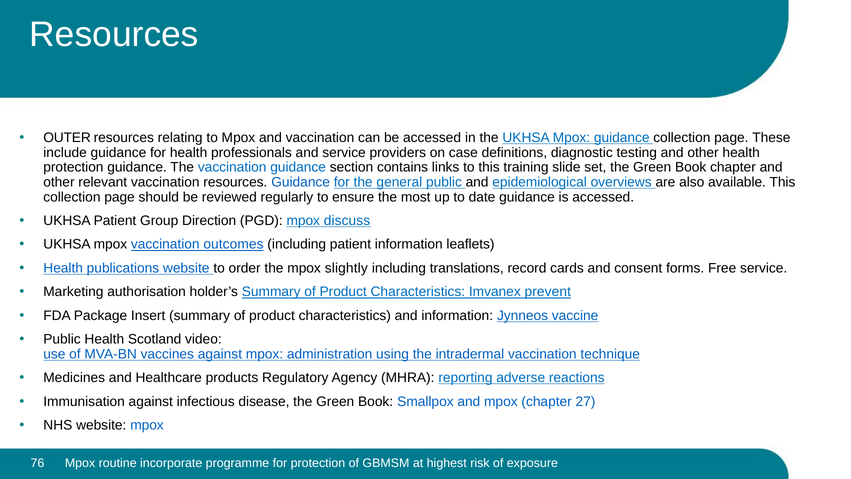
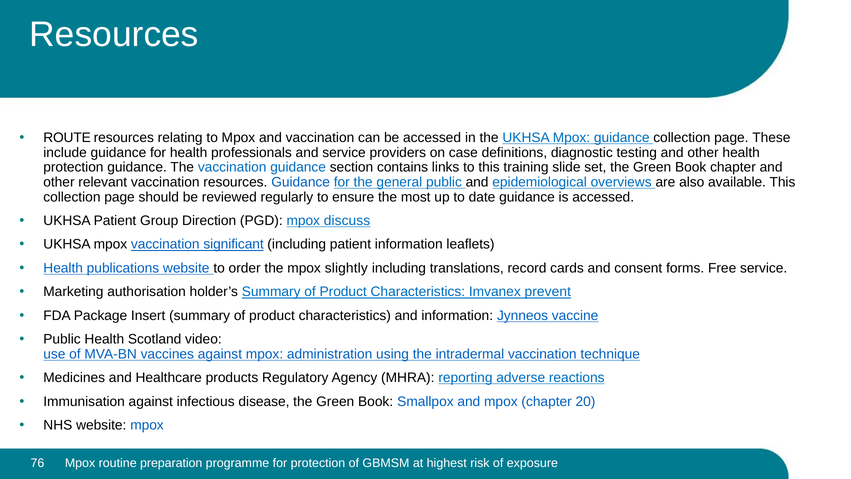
OUTER: OUTER -> ROUTE
outcomes: outcomes -> significant
27: 27 -> 20
incorporate: incorporate -> preparation
